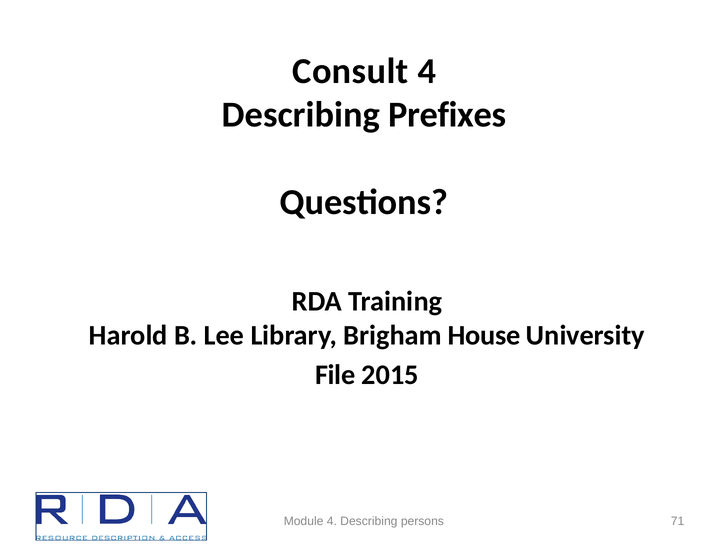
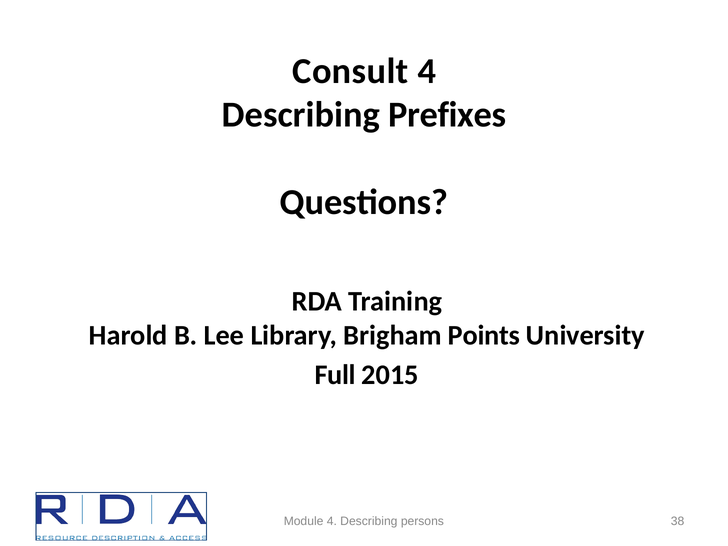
House: House -> Points
File: File -> Full
71: 71 -> 38
